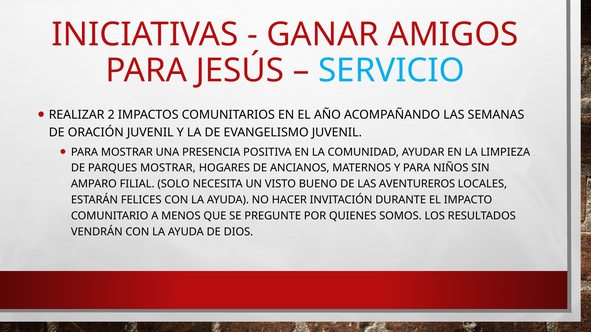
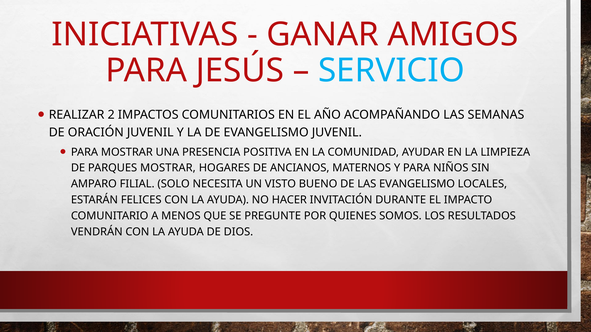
LAS AVENTUREROS: AVENTUREROS -> EVANGELISMO
